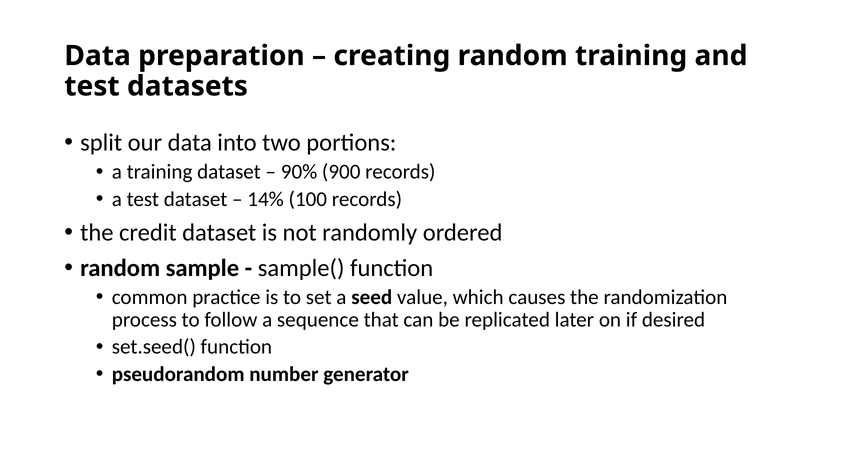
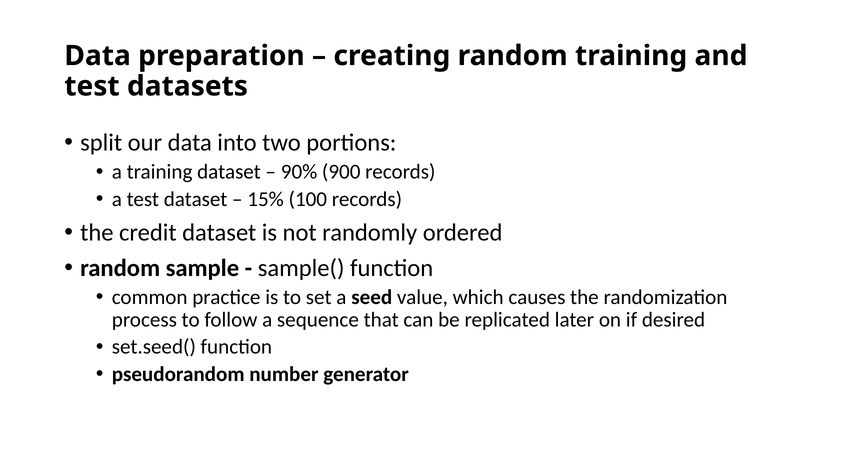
14%: 14% -> 15%
